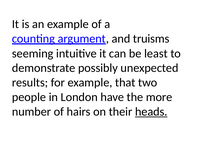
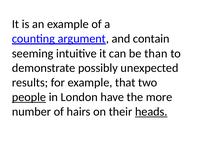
truisms: truisms -> contain
least: least -> than
people underline: none -> present
